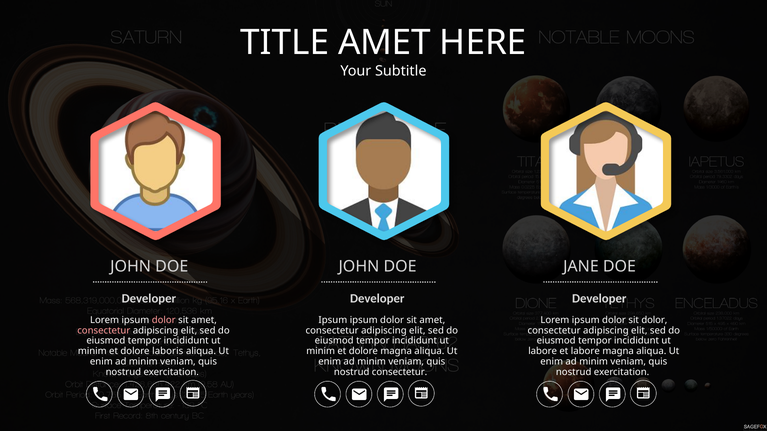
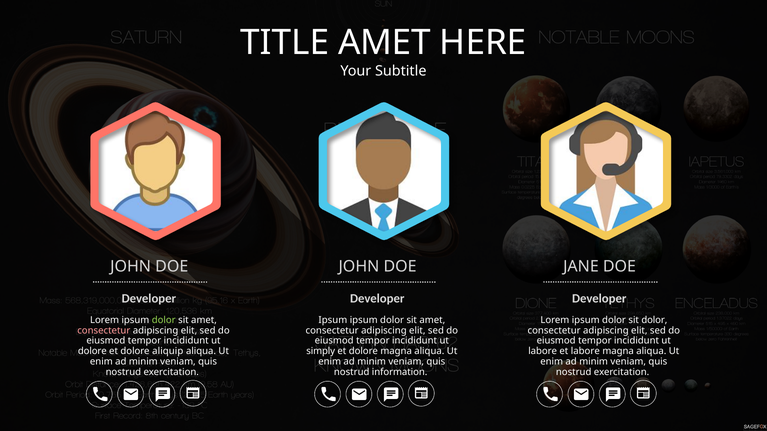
dolor at (164, 320) colour: pink -> light green
minim at (92, 352): minim -> dolore
laboris: laboris -> aliquip
minim at (321, 352): minim -> simply
nostrud consectetur: consectetur -> information
